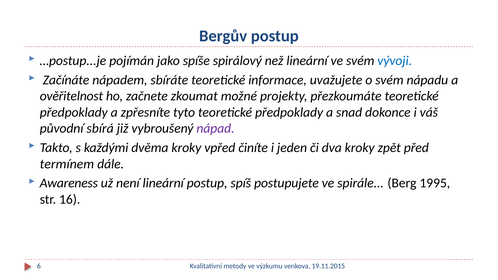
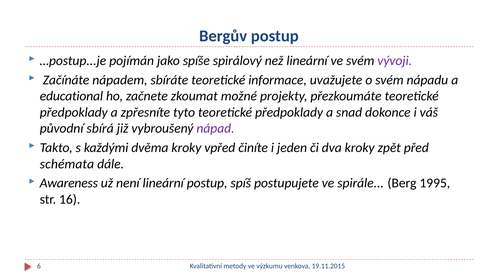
vývoji colour: blue -> purple
ověřitelnost: ověřitelnost -> educational
termínem: termínem -> schémata
